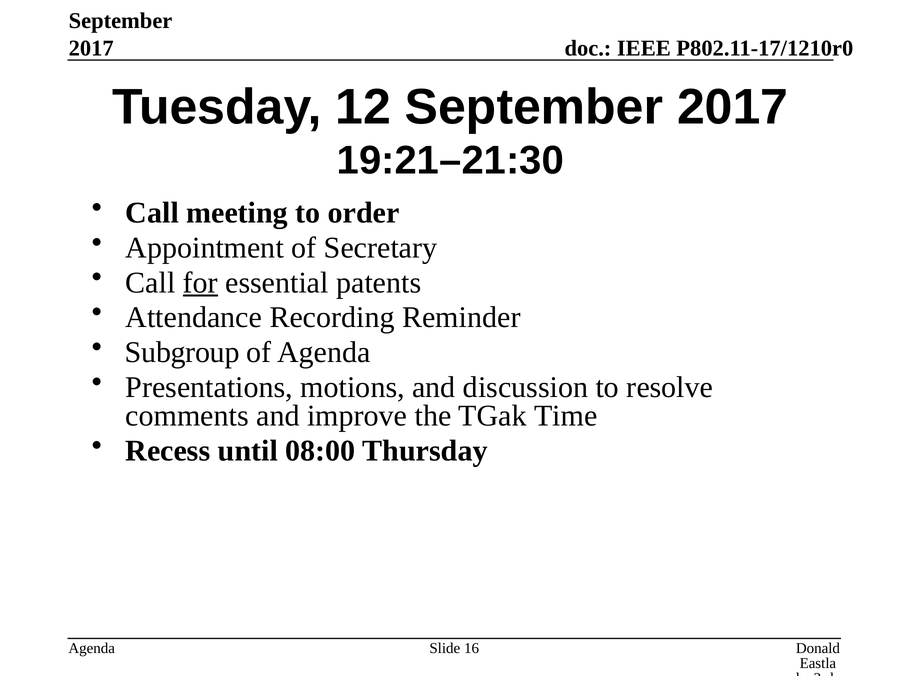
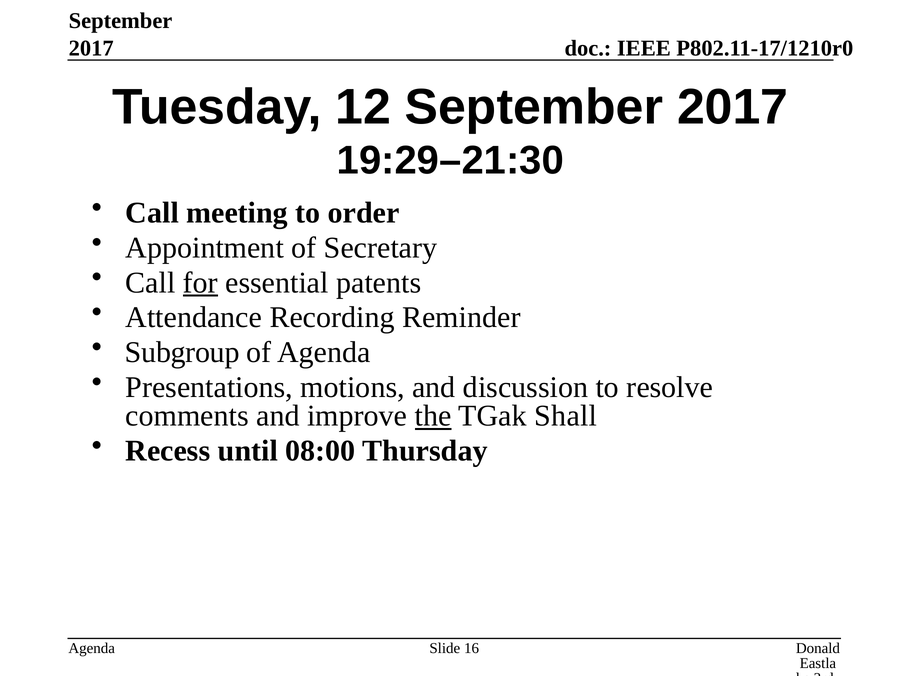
19:21–21:30: 19:21–21:30 -> 19:29–21:30
the underline: none -> present
Time: Time -> Shall
